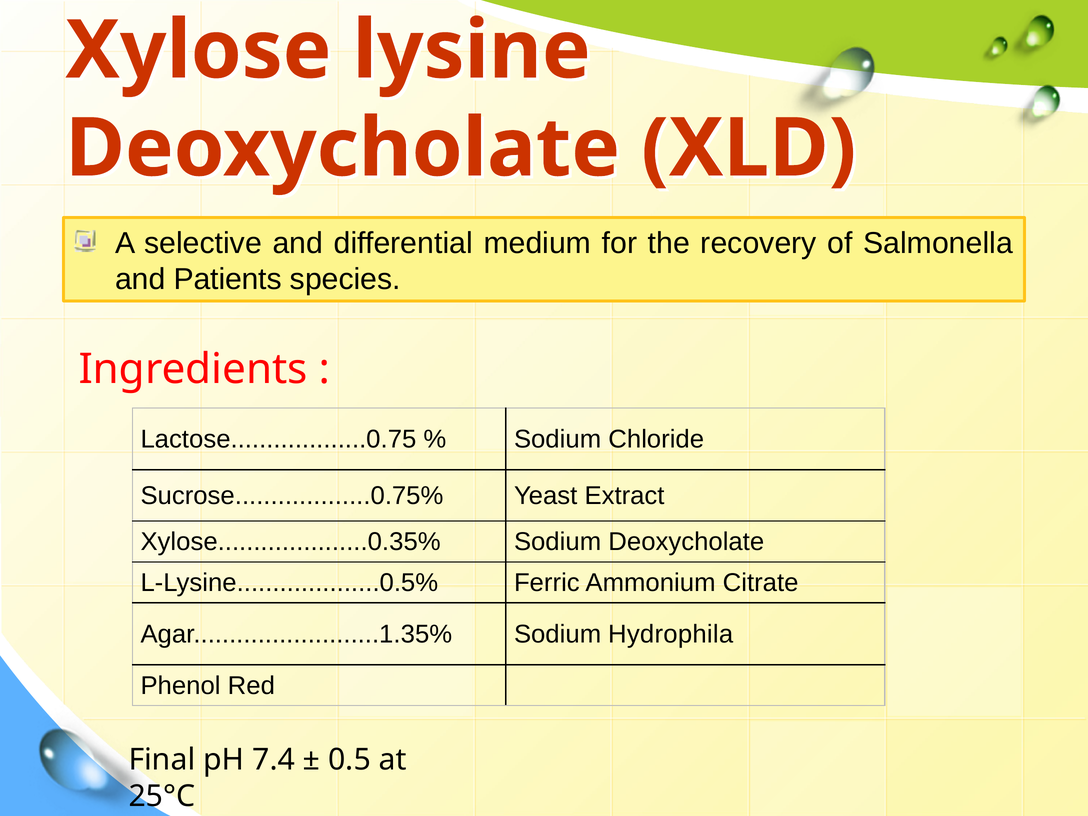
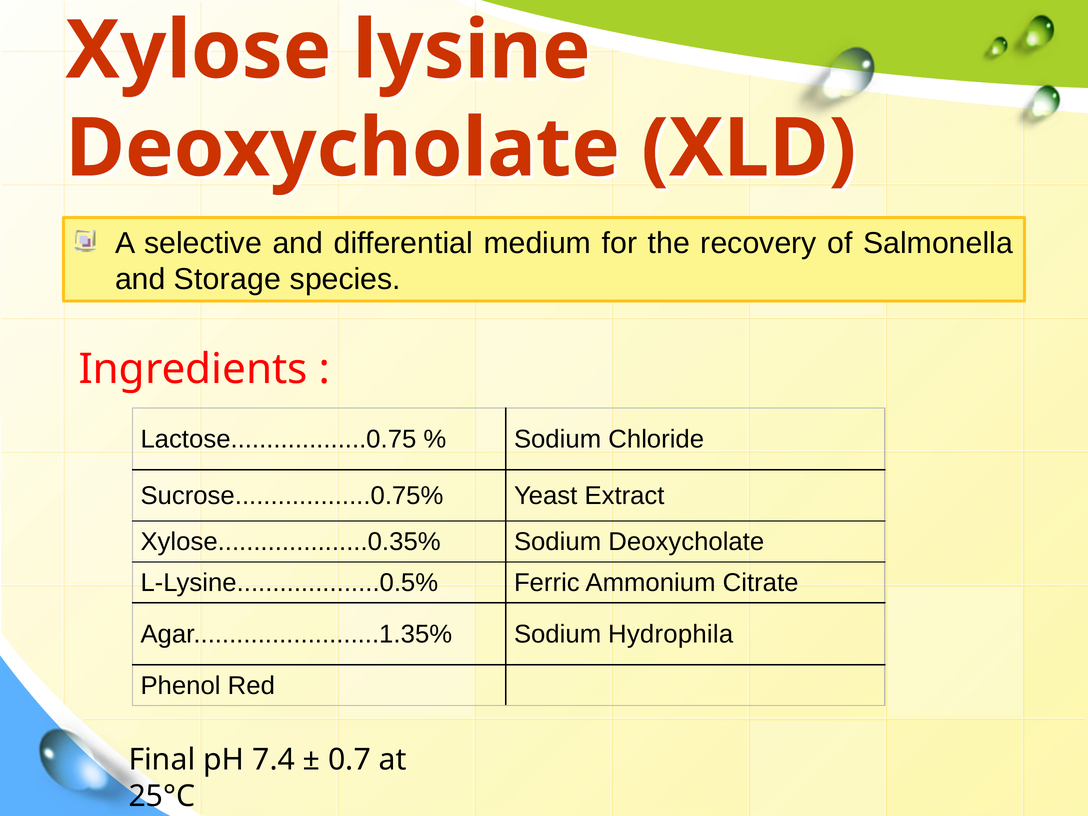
Patients: Patients -> Storage
0.5: 0.5 -> 0.7
